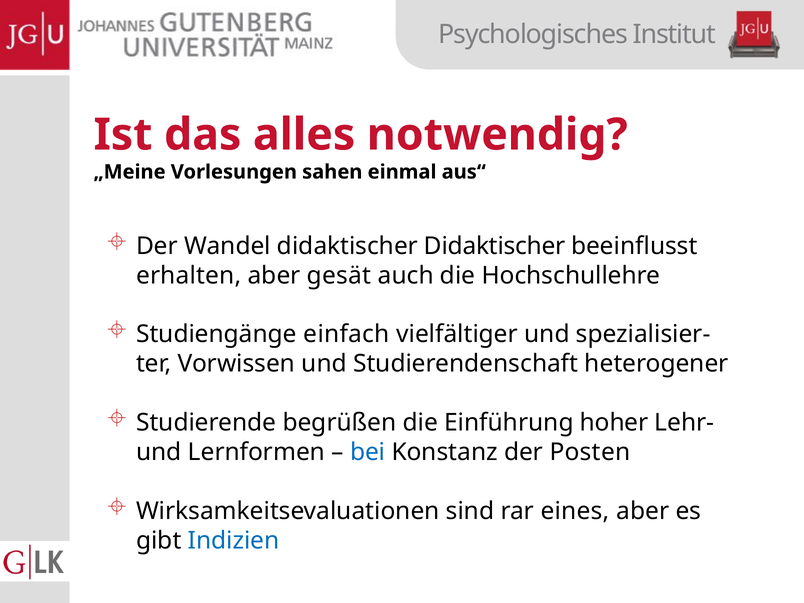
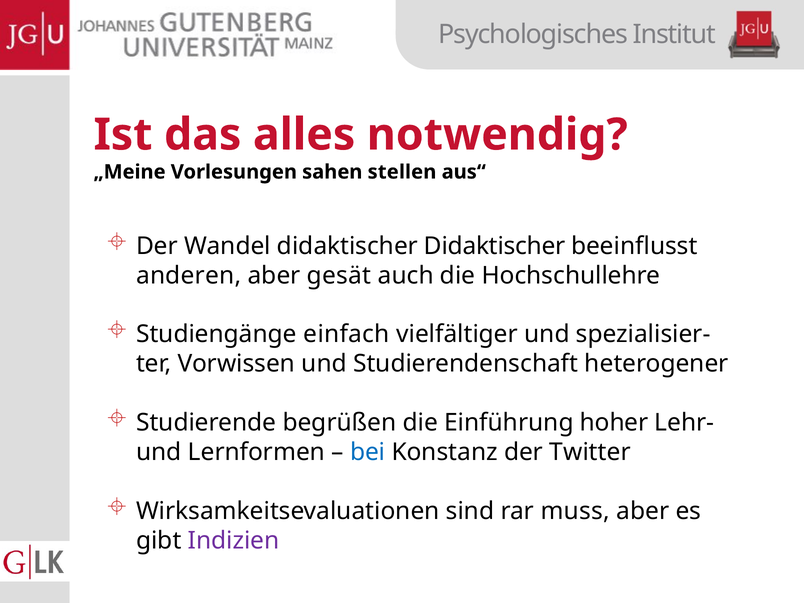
einmal: einmal -> stellen
erhalten: erhalten -> anderen
Posten: Posten -> Twitter
eines: eines -> muss
Indizien colour: blue -> purple
